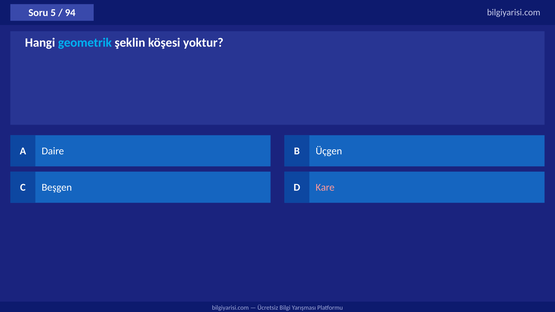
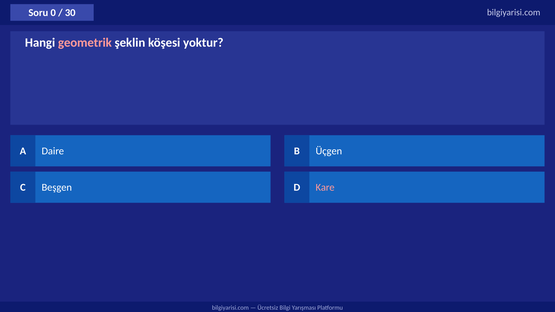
5: 5 -> 0
94: 94 -> 30
geometrik colour: light blue -> pink
